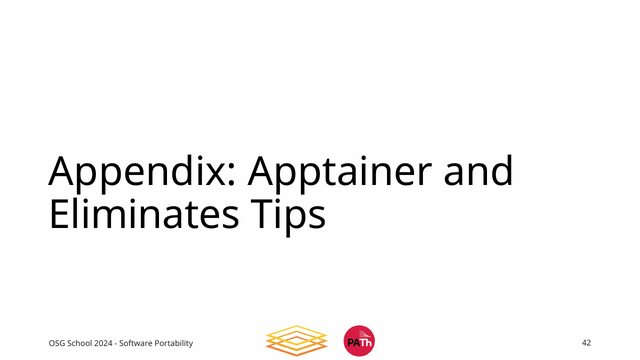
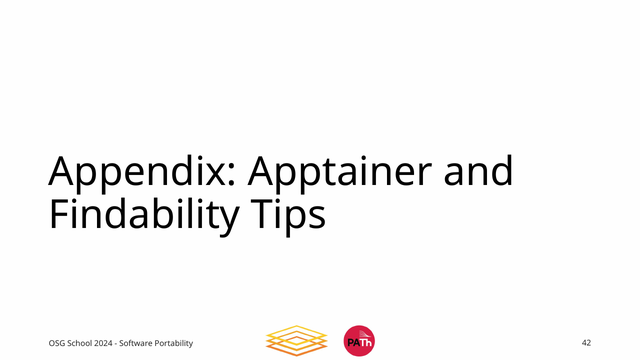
Eliminates: Eliminates -> Findability
